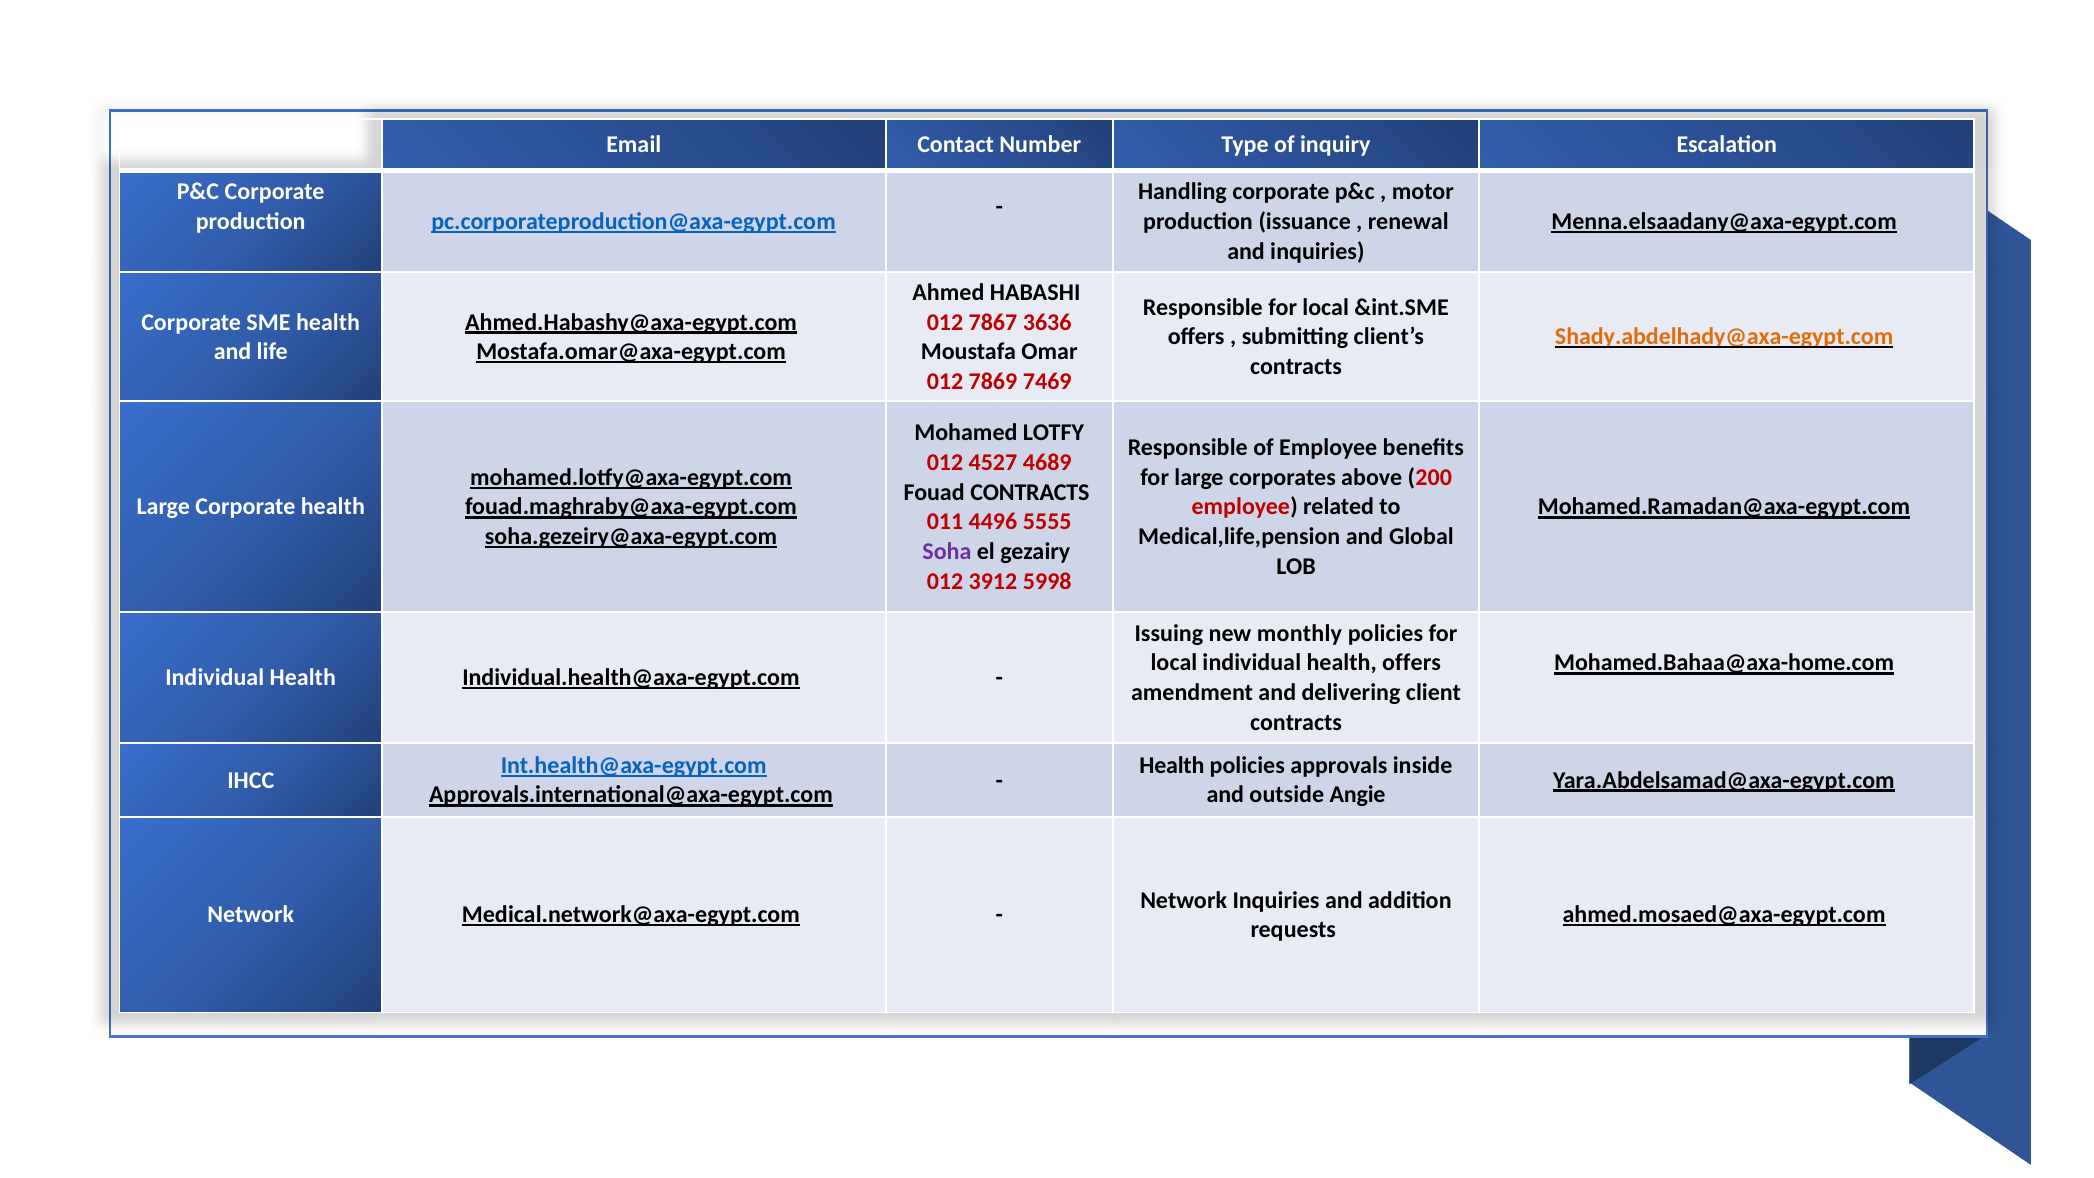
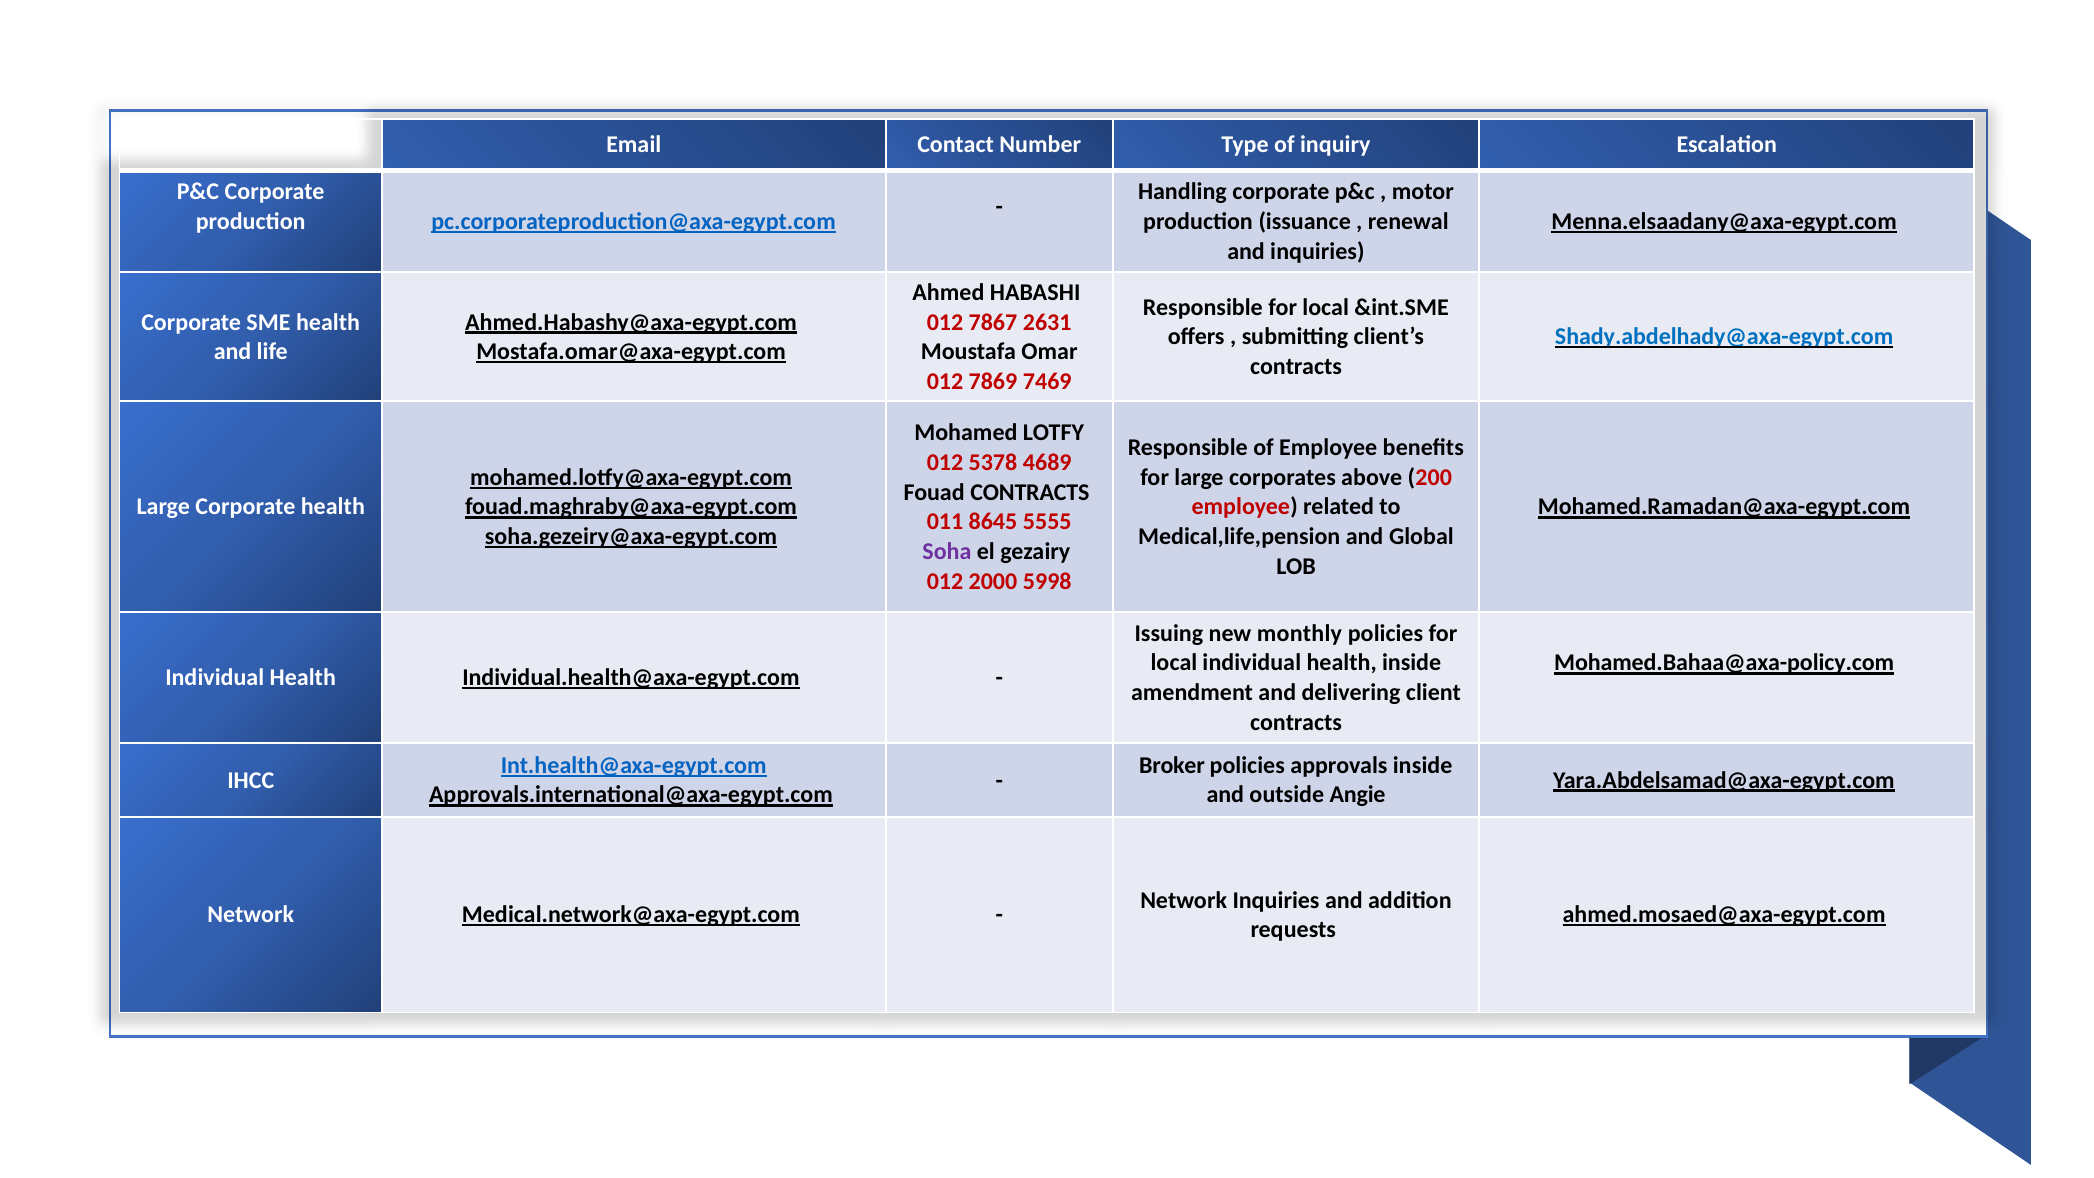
3636: 3636 -> 2631
Shady.abdelhady@axa-egypt.com colour: orange -> blue
4527: 4527 -> 5378
4496: 4496 -> 8645
3912: 3912 -> 2000
health offers: offers -> inside
Mohamed.Bahaa@axa-home.com: Mohamed.Bahaa@axa-home.com -> Mohamed.Bahaa@axa-policy.com
Health at (1172, 765): Health -> Broker
